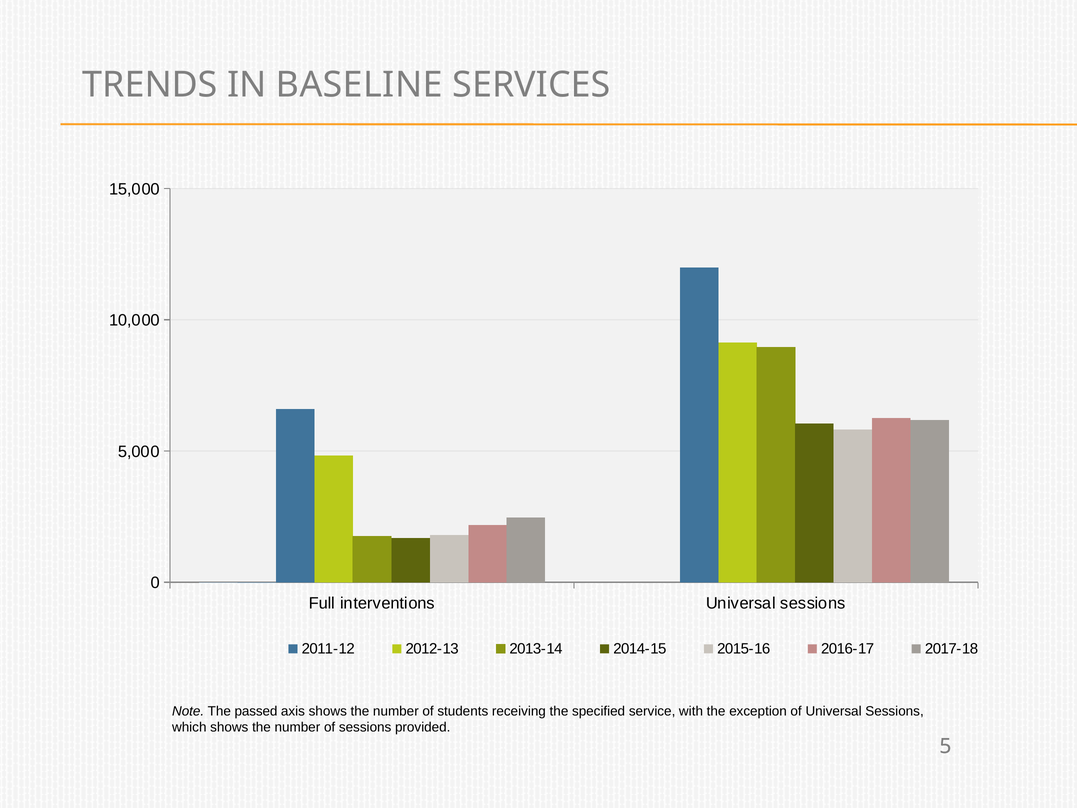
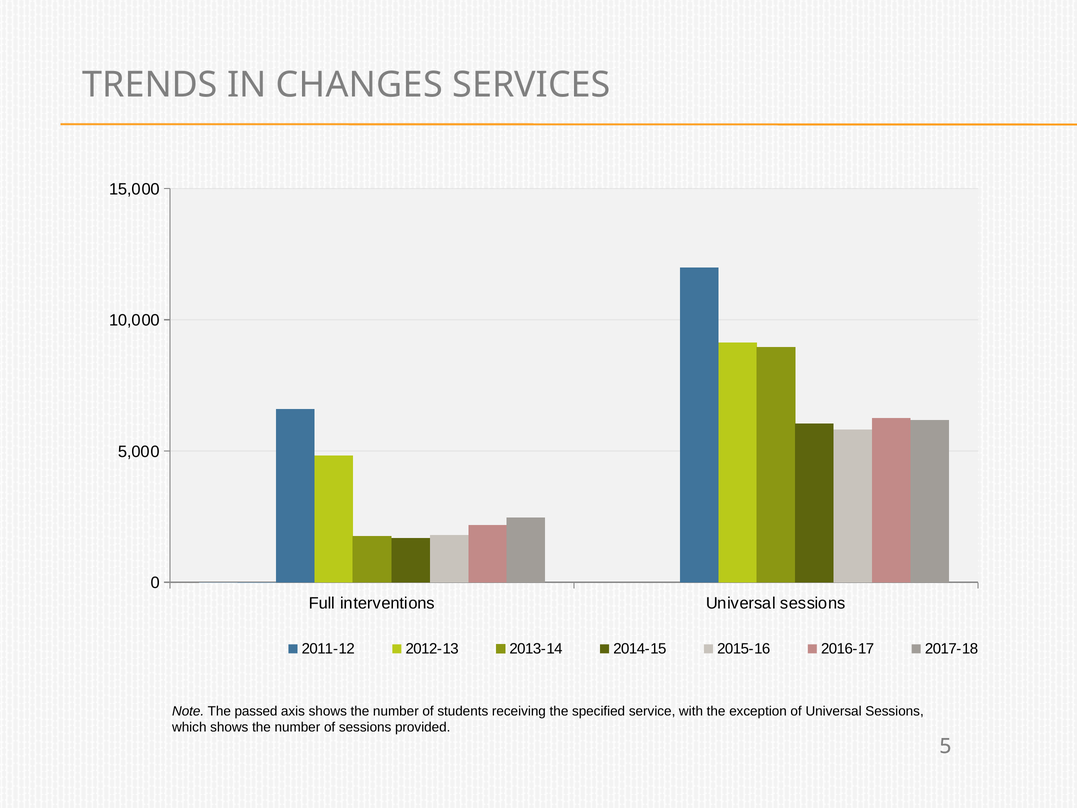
BASELINE: BASELINE -> CHANGES
